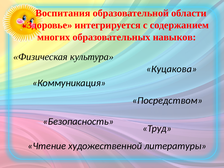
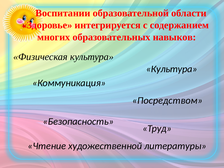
Воспитания: Воспитания -> Воспитании
Куцакова at (172, 69): Куцакова -> Культура
